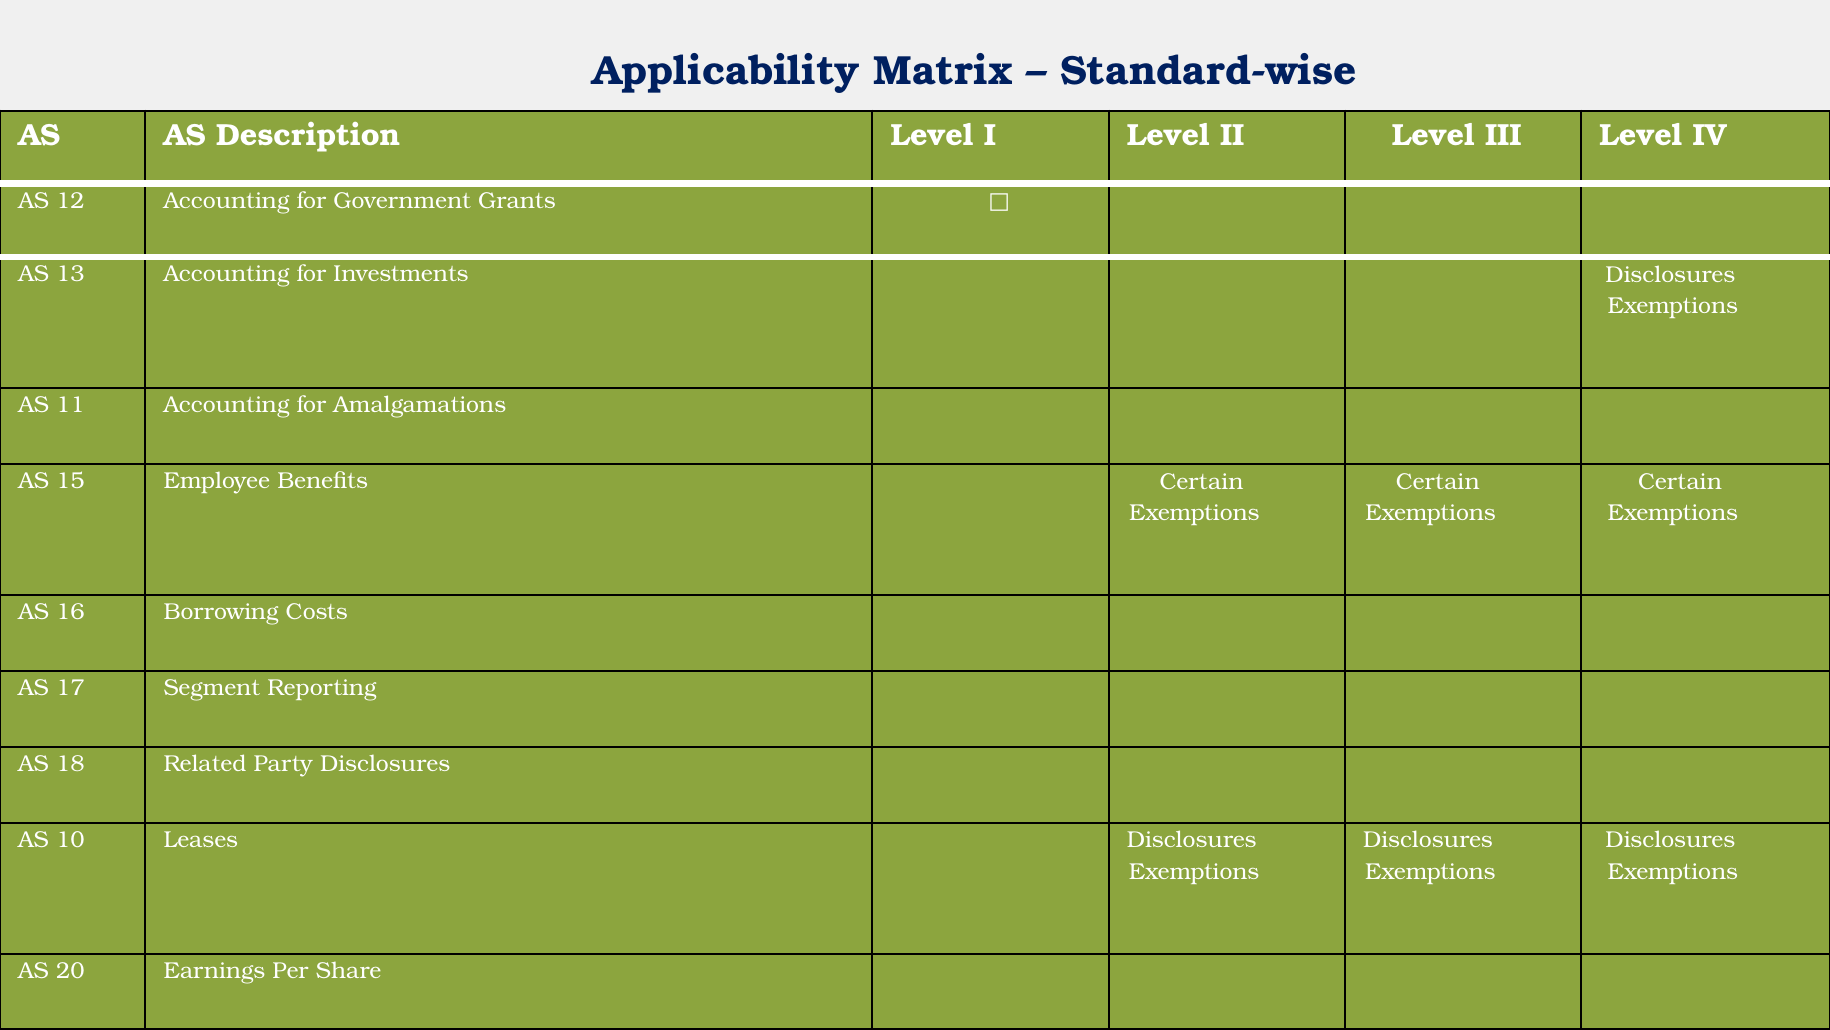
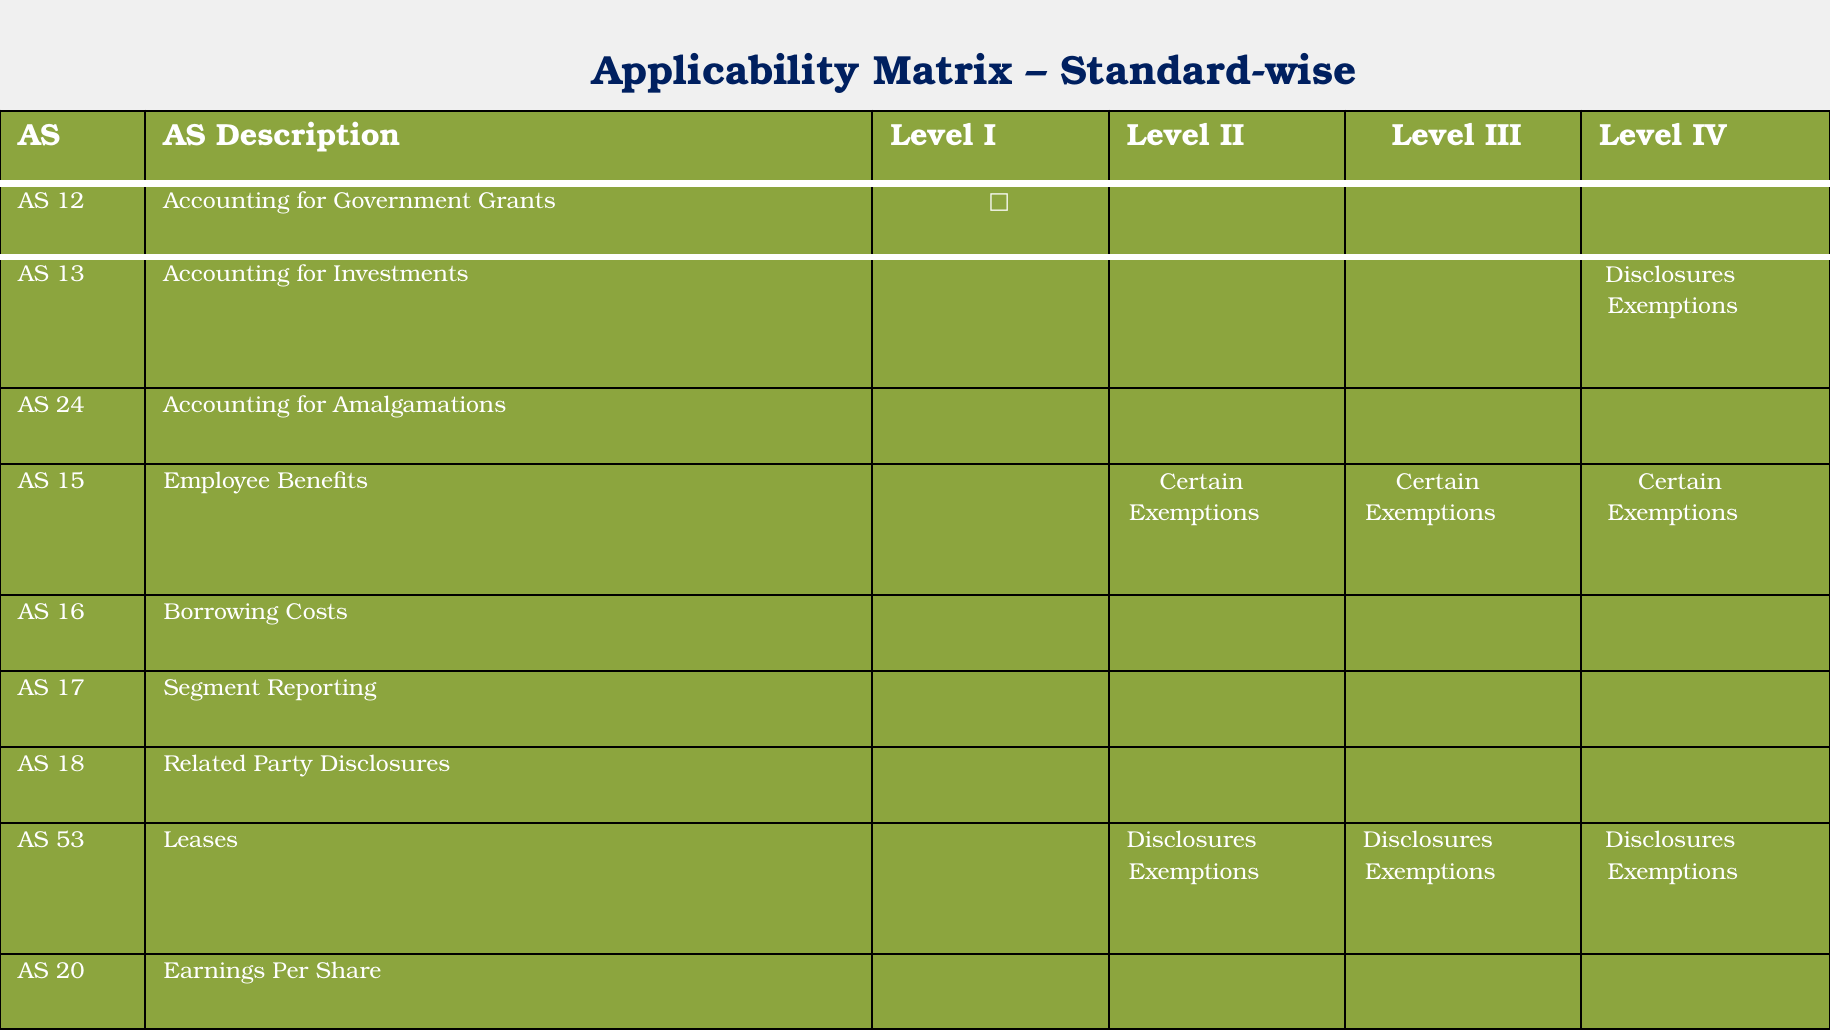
11: 11 -> 24
10: 10 -> 53
